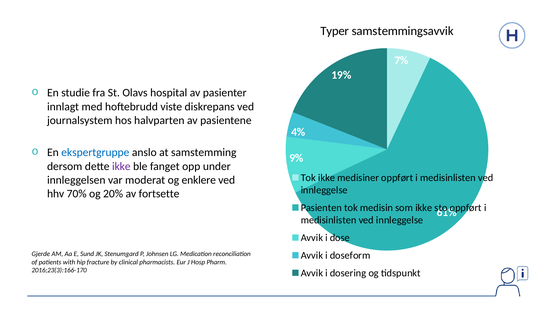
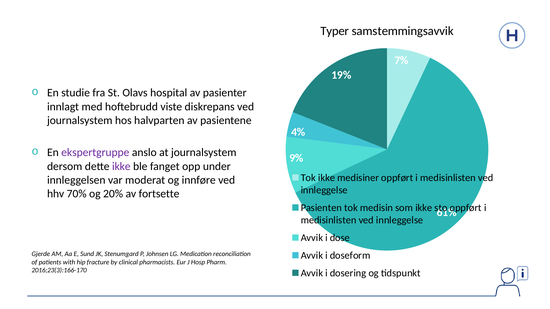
ekspertgruppe colour: blue -> purple
at samstemming: samstemming -> journalsystem
enklere: enklere -> innføre
